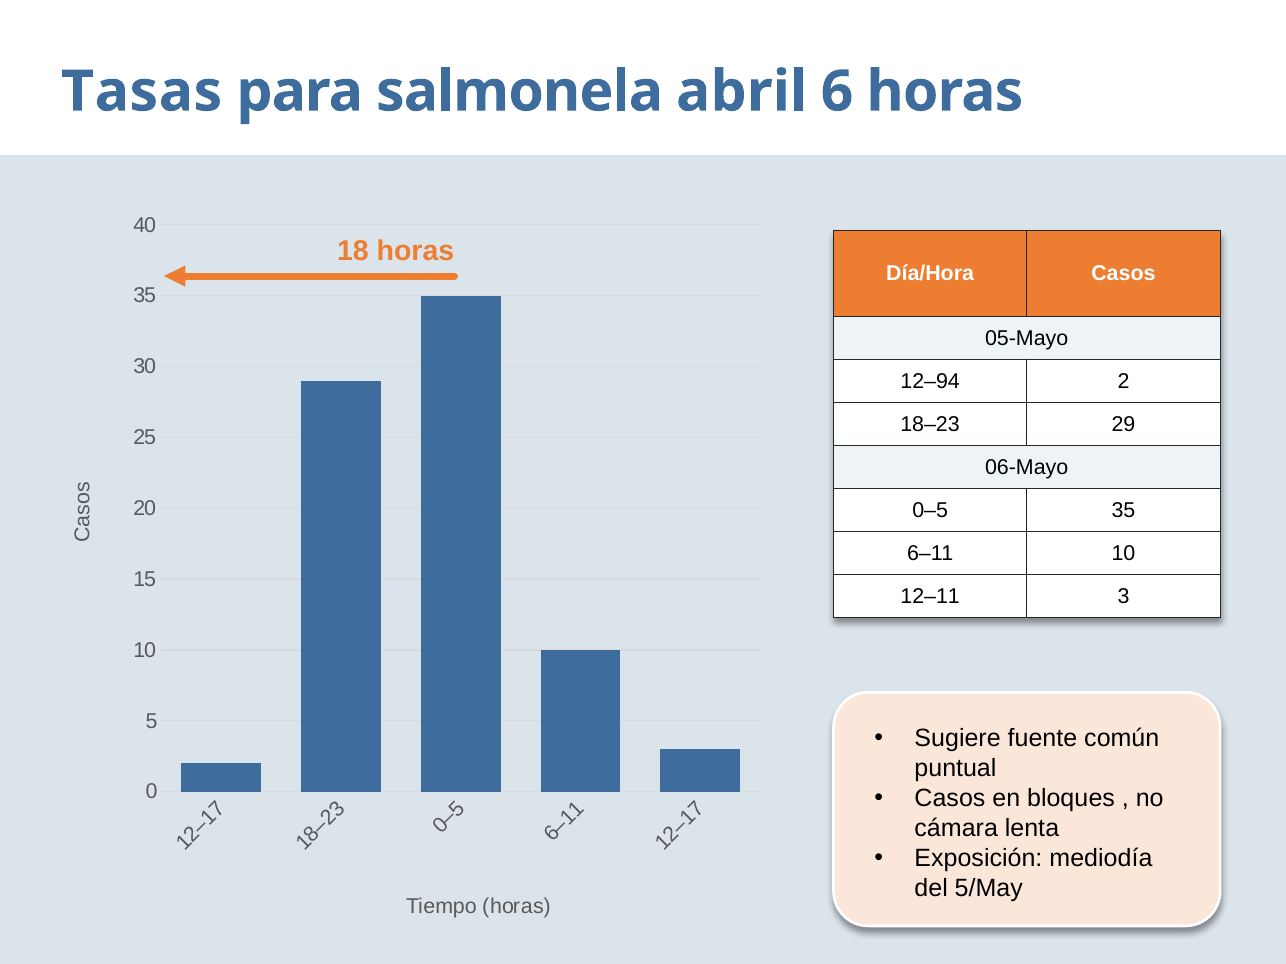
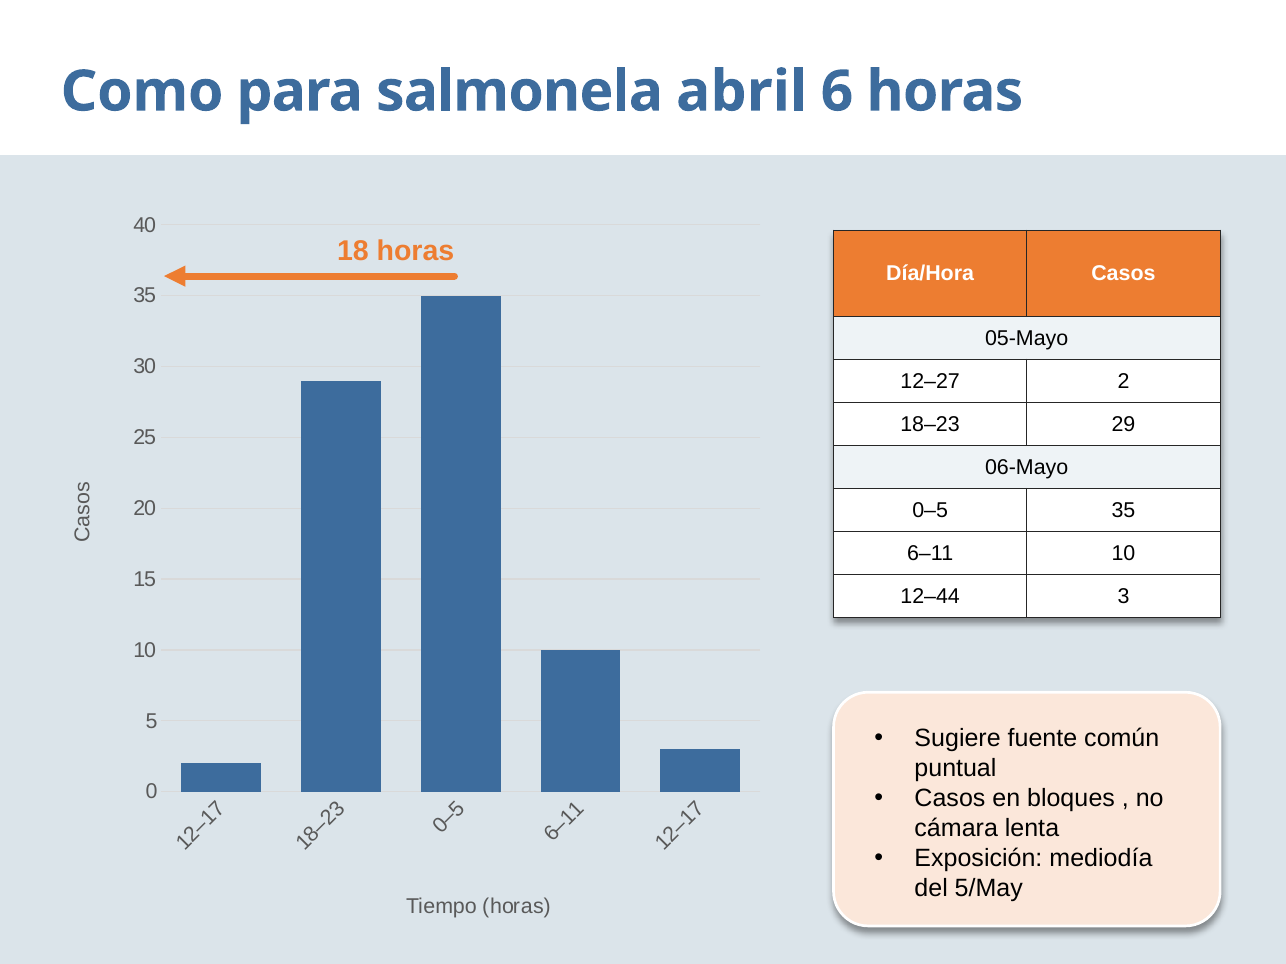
Tasas: Tasas -> Como
12–94: 12–94 -> 12–27
12–11: 12–11 -> 12–44
